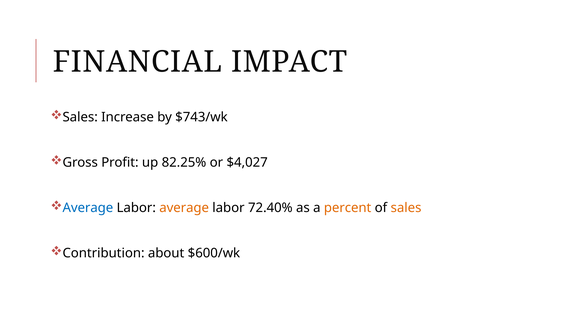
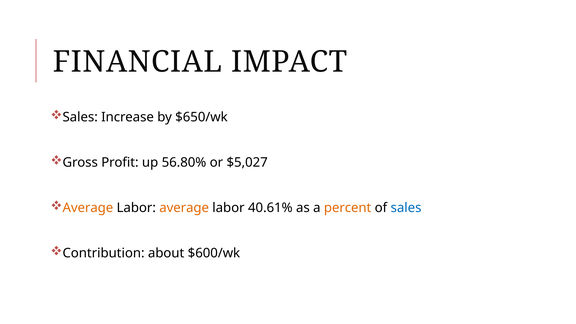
$743/wk: $743/wk -> $650/wk
82.25%: 82.25% -> 56.80%
$4,027: $4,027 -> $5,027
Average at (88, 208) colour: blue -> orange
72.40%: 72.40% -> 40.61%
sales at (406, 208) colour: orange -> blue
